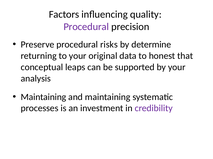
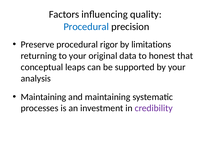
Procedural at (86, 27) colour: purple -> blue
risks: risks -> rigor
determine: determine -> limitations
